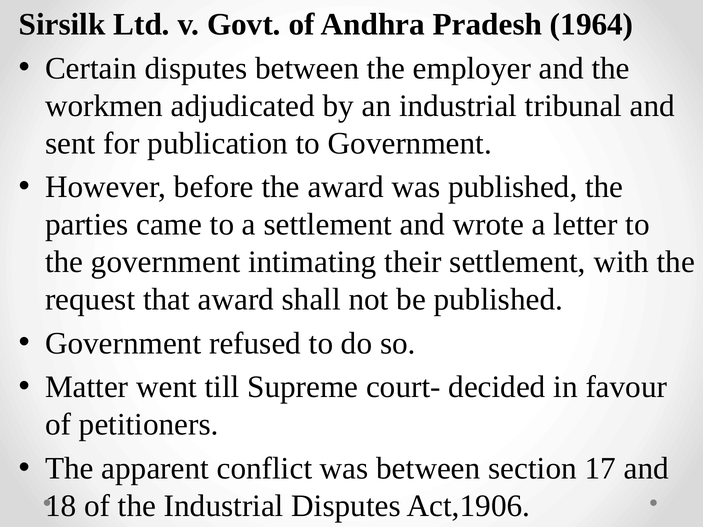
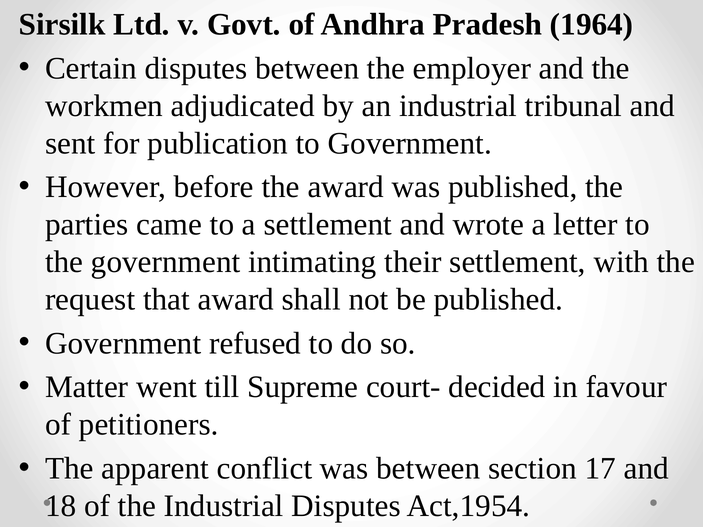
Act,1906: Act,1906 -> Act,1954
